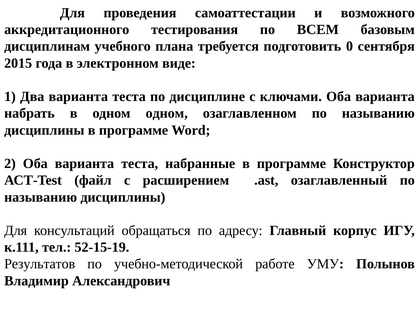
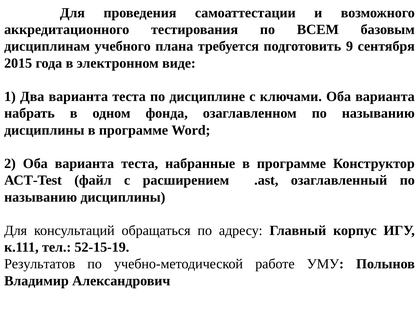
0: 0 -> 9
одном одном: одном -> фонда
